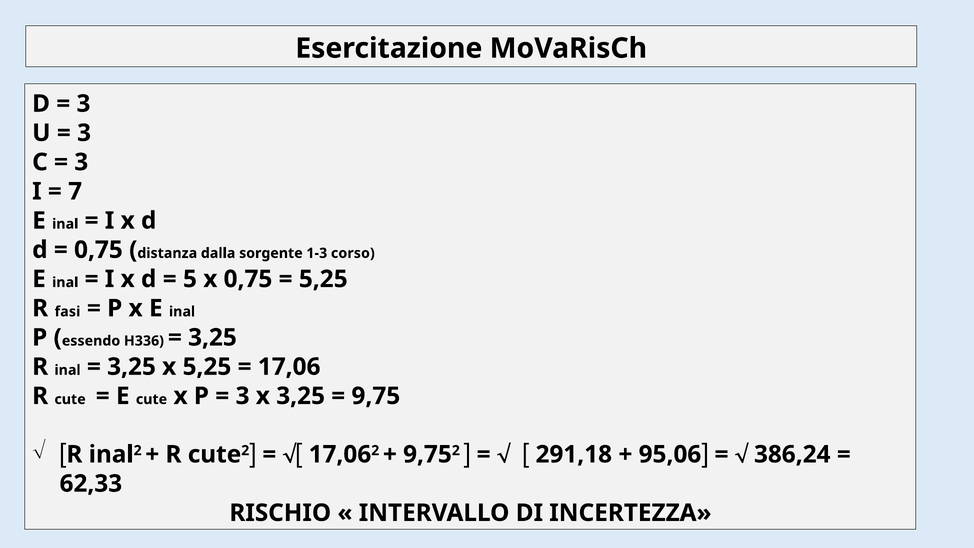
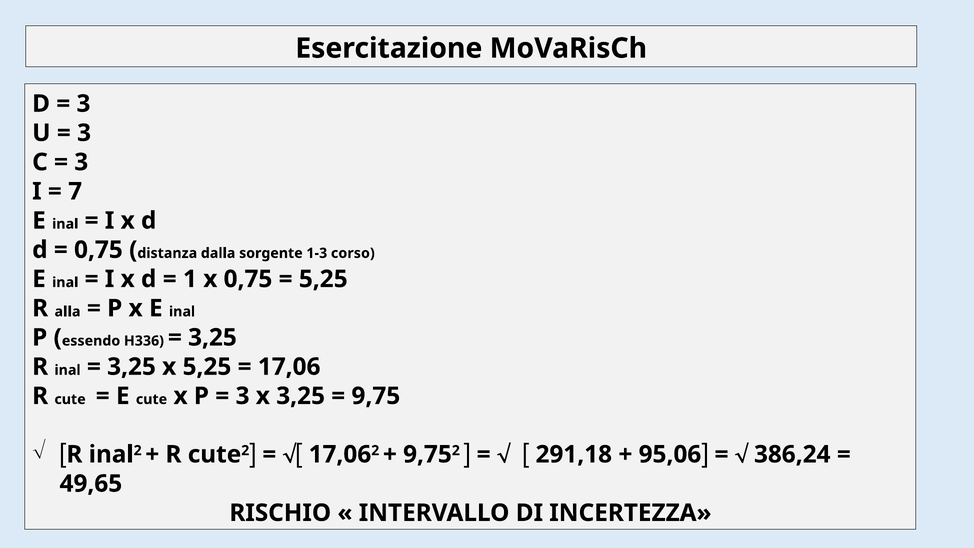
5: 5 -> 1
fasi: fasi -> alla
62,33: 62,33 -> 49,65
